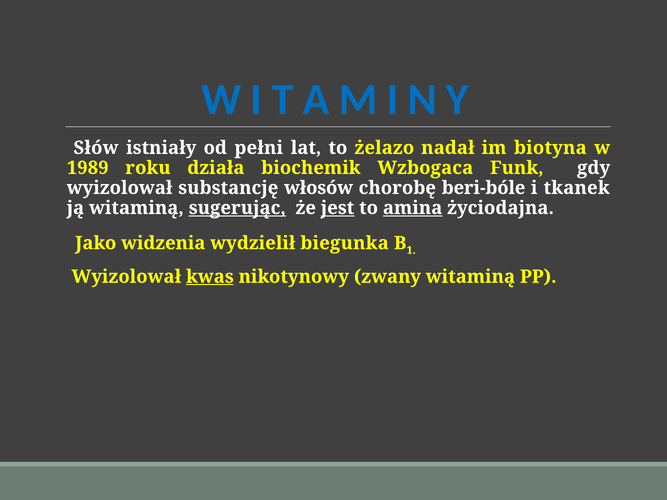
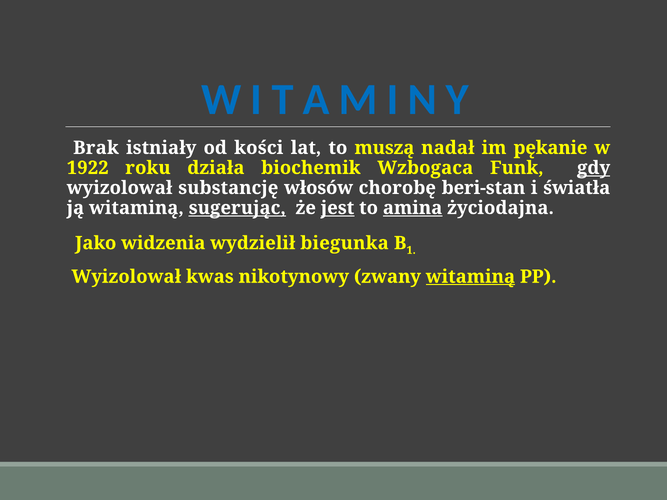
Słów: Słów -> Brak
pełni: pełni -> kości
żelazo: żelazo -> muszą
biotyna: biotyna -> pękanie
1989: 1989 -> 1922
gdy underline: none -> present
beri-bóle: beri-bóle -> beri-stan
tkanek: tkanek -> światła
kwas underline: present -> none
witaminą at (470, 277) underline: none -> present
